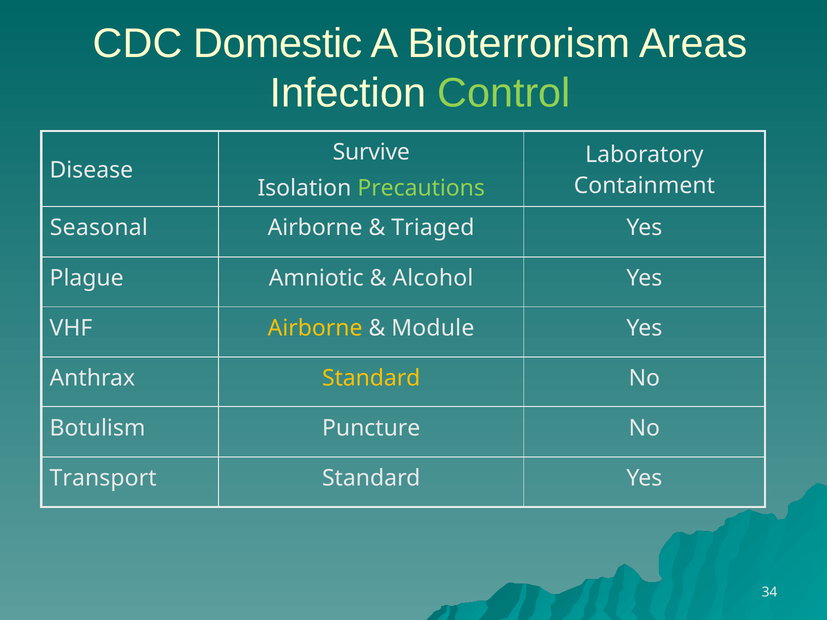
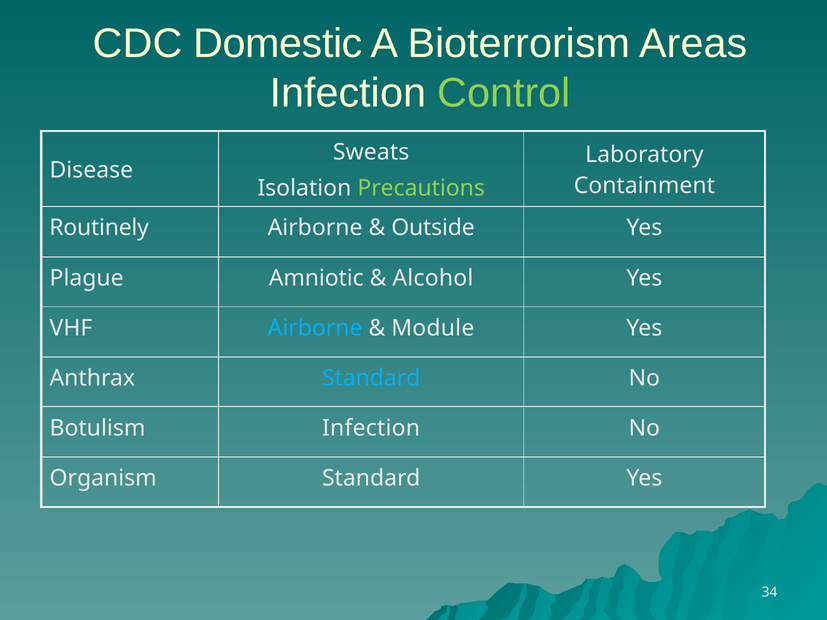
Survive: Survive -> Sweats
Seasonal: Seasonal -> Routinely
Triaged: Triaged -> Outside
Airborne at (315, 328) colour: yellow -> light blue
Standard at (371, 378) colour: yellow -> light blue
Botulism Puncture: Puncture -> Infection
Transport: Transport -> Organism
